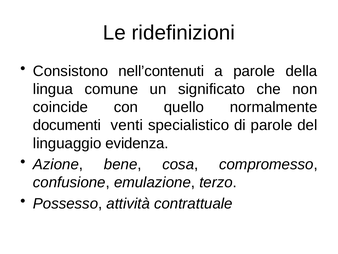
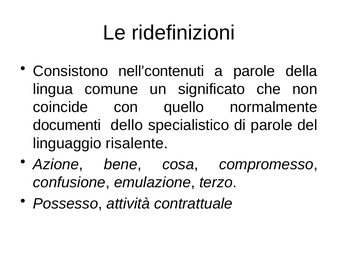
venti: venti -> dello
evidenza: evidenza -> risalente
